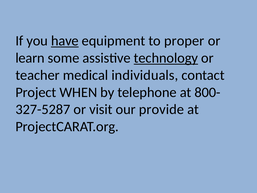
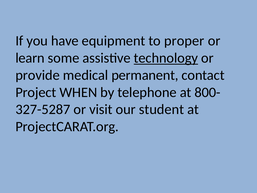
have underline: present -> none
teacher: teacher -> provide
individuals: individuals -> permanent
provide: provide -> student
